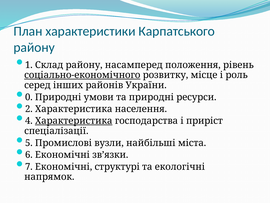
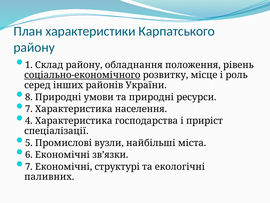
насамперед: насамперед -> обладнання
0: 0 -> 8
2 at (29, 109): 2 -> 7
Характеристика at (74, 121) underline: present -> none
напрямок: напрямок -> паливних
